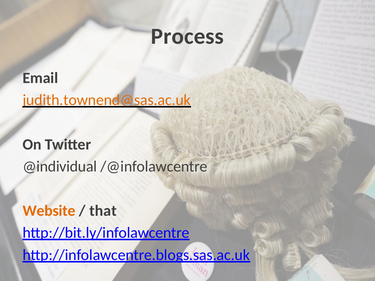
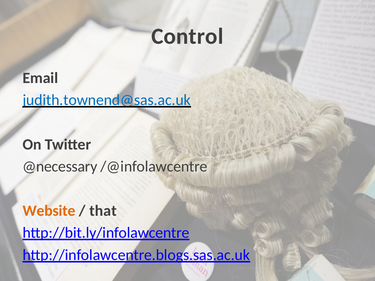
Process: Process -> Control
judith.townend@sas.ac.uk colour: orange -> blue
@individual: @individual -> @necessary
